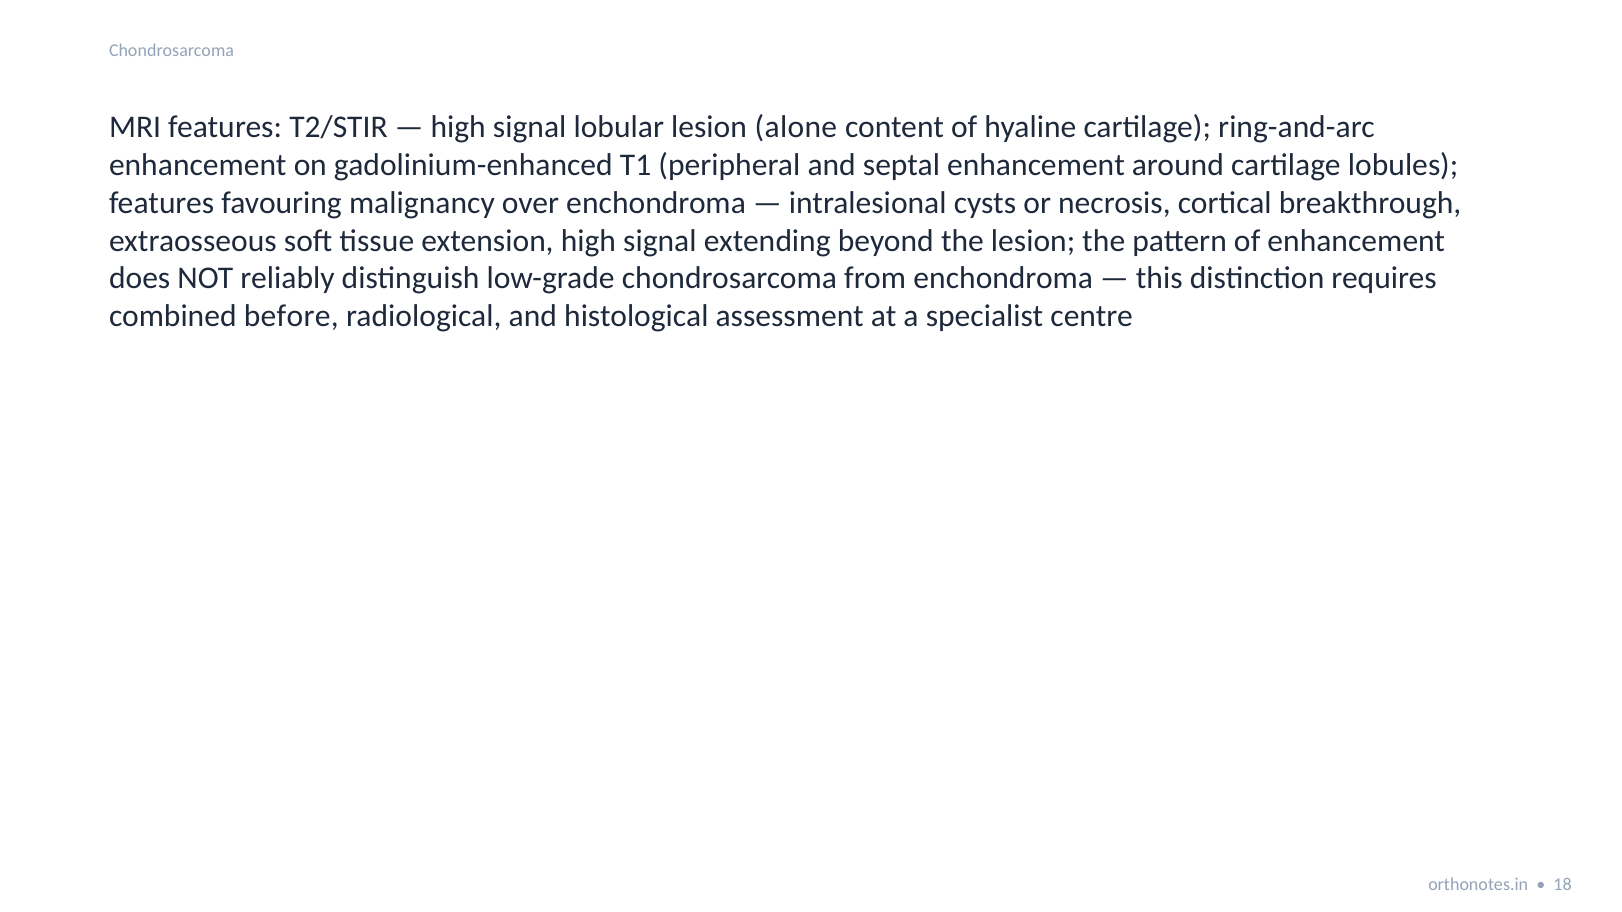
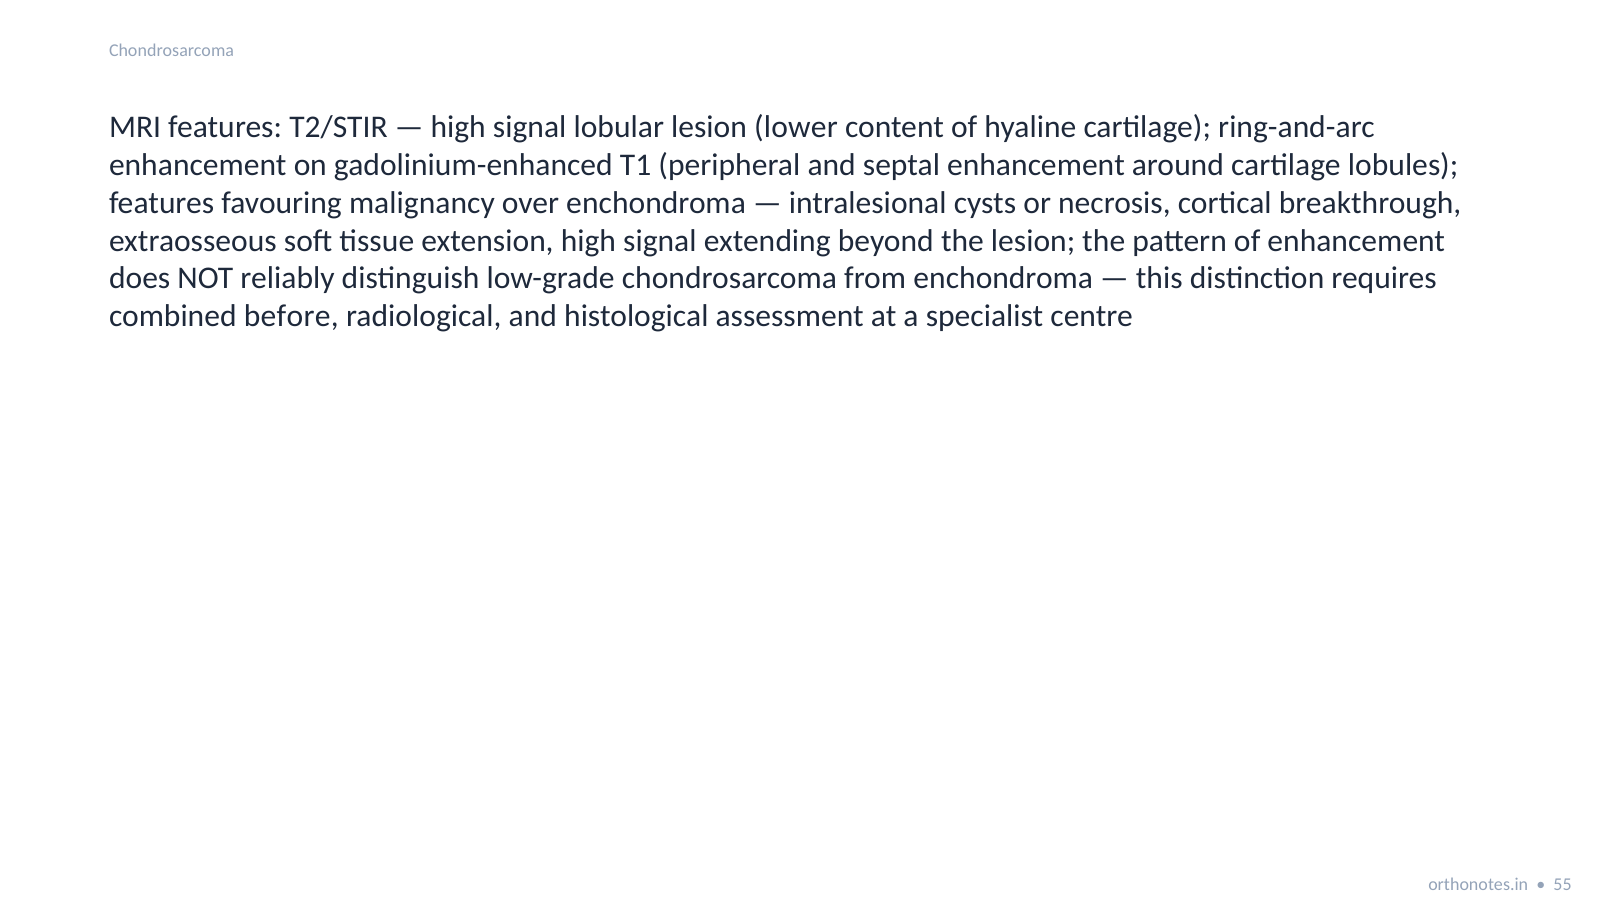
alone: alone -> lower
18: 18 -> 55
